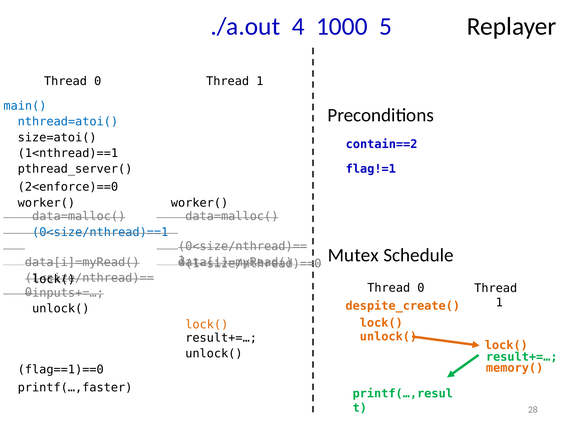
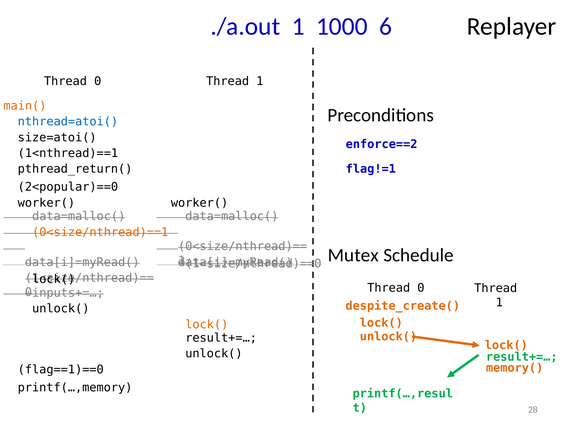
./a.out 4: 4 -> 1
5: 5 -> 6
main( colour: blue -> orange
contain==2: contain==2 -> enforce==2
pthread_server(: pthread_server( -> pthread_return(
2<enforce)==0: 2<enforce)==0 -> 2<popular)==0
0<size/nthread)==1 colour: blue -> orange
printf(…,faster: printf(…,faster -> printf(…,memory
